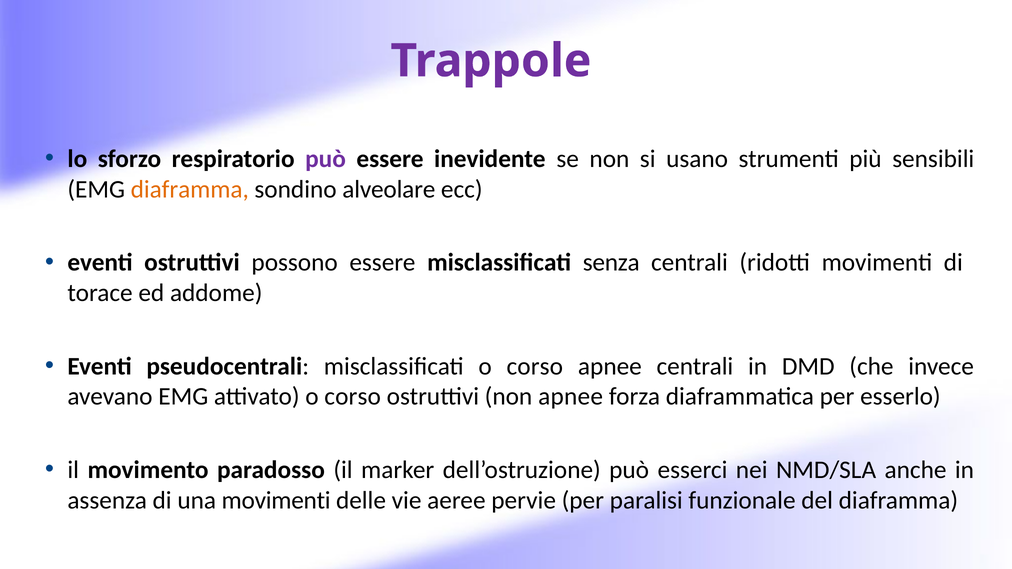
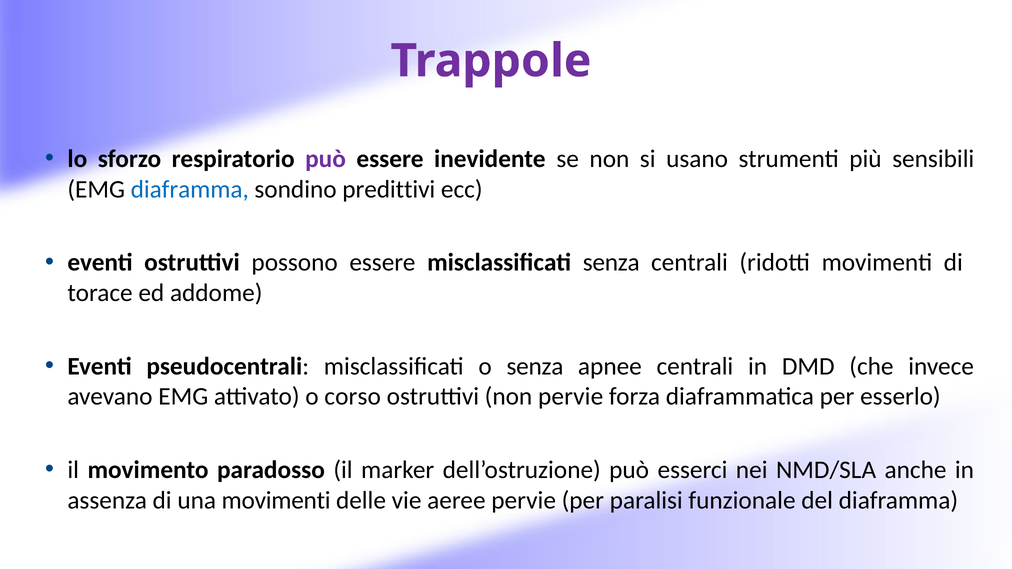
diaframma at (190, 189) colour: orange -> blue
alveolare: alveolare -> predittivi
misclassificati o corso: corso -> senza
non apnee: apnee -> pervie
